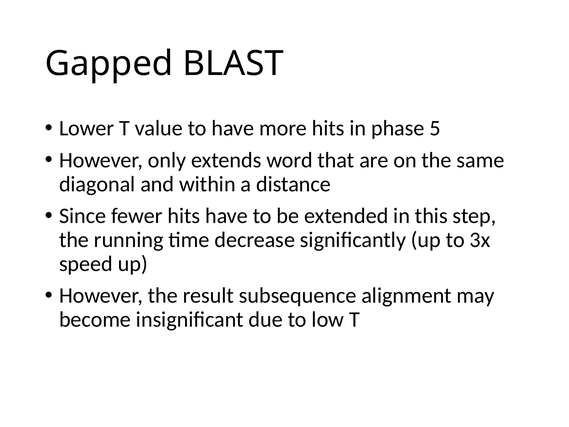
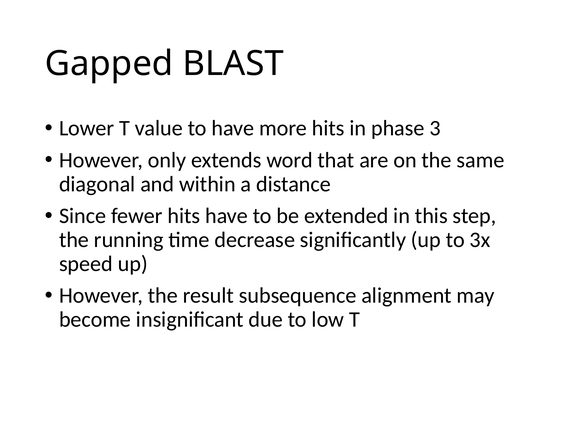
5: 5 -> 3
